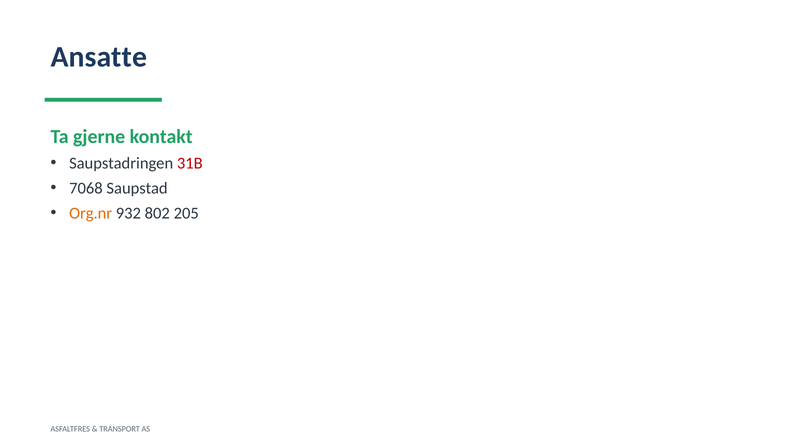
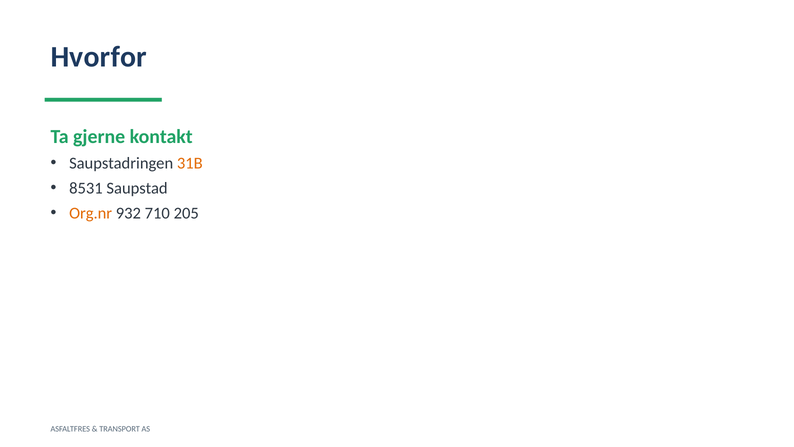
Ansatte: Ansatte -> Hvorfor
31B colour: red -> orange
7068: 7068 -> 8531
802: 802 -> 710
